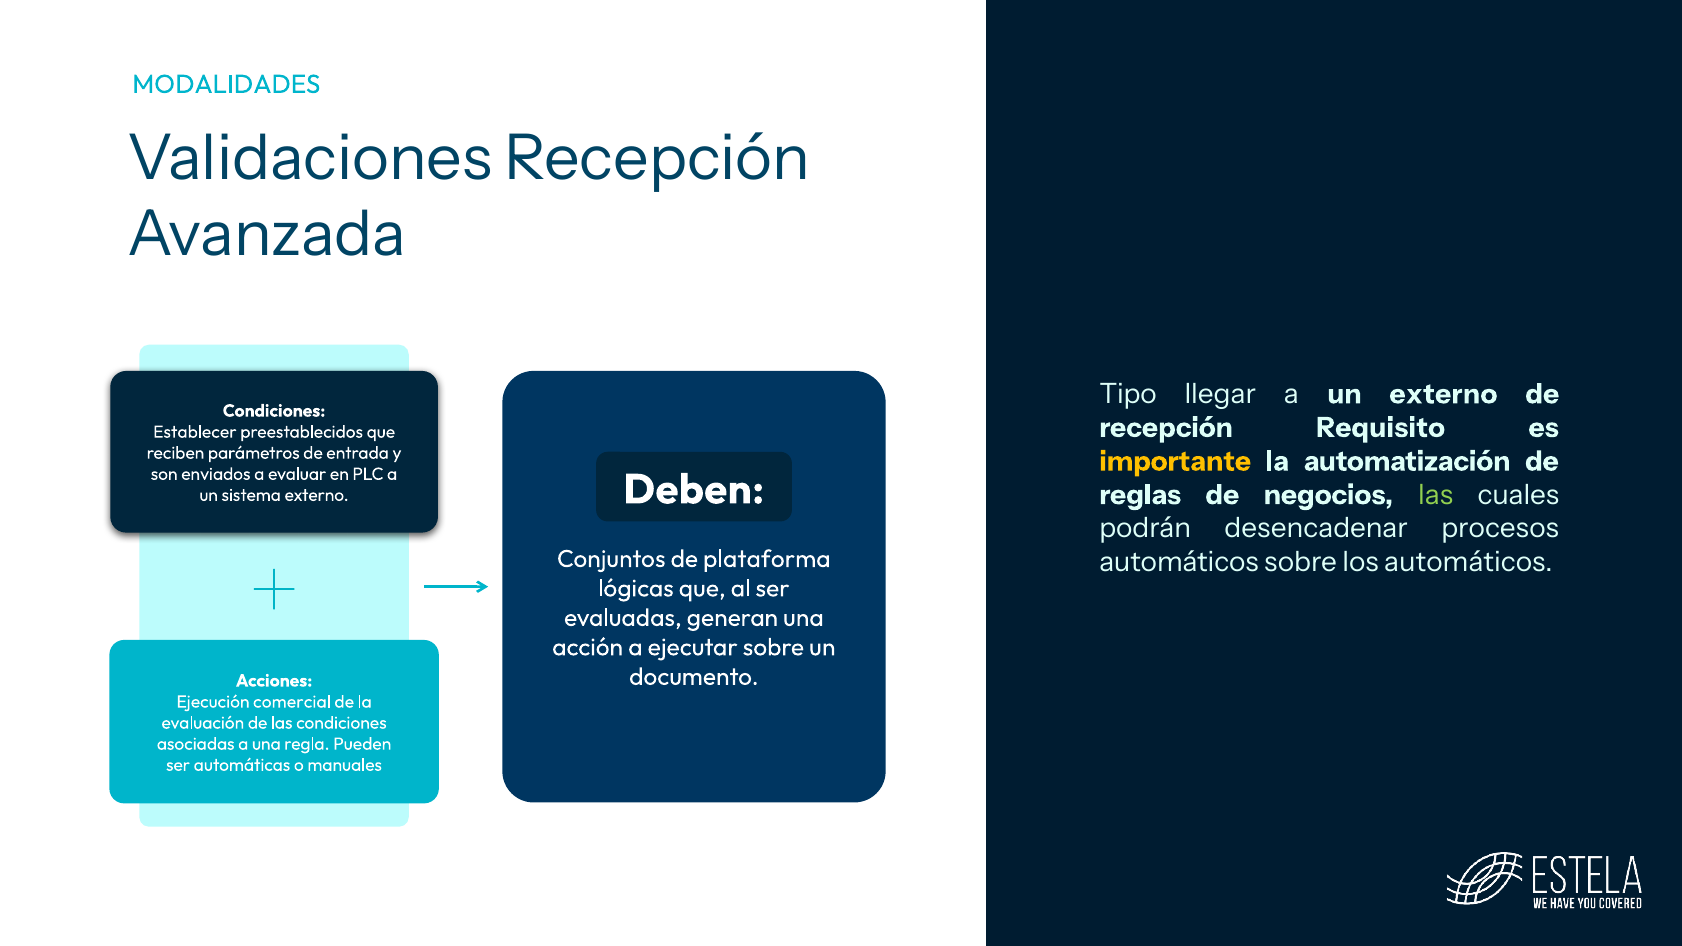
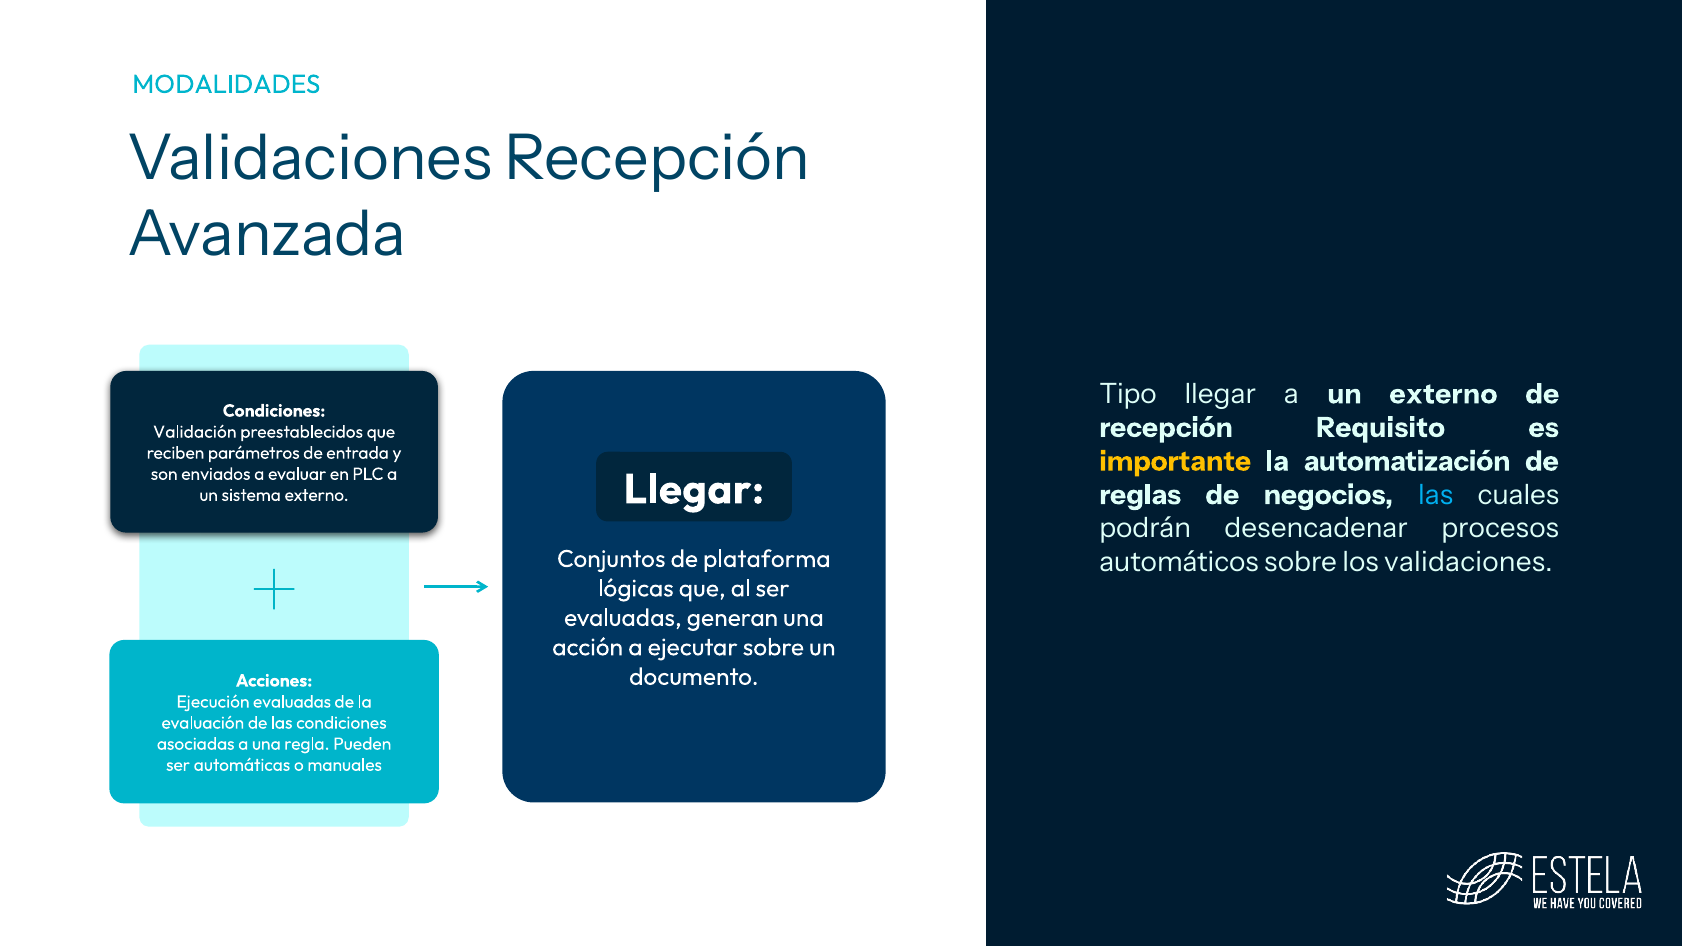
Establecer: Establecer -> Validación
Deben at (694, 490): Deben -> Llegar
las at (1436, 495) colour: light green -> light blue
los automáticos: automáticos -> validaciones
Ejecución comercial: comercial -> evaluadas
